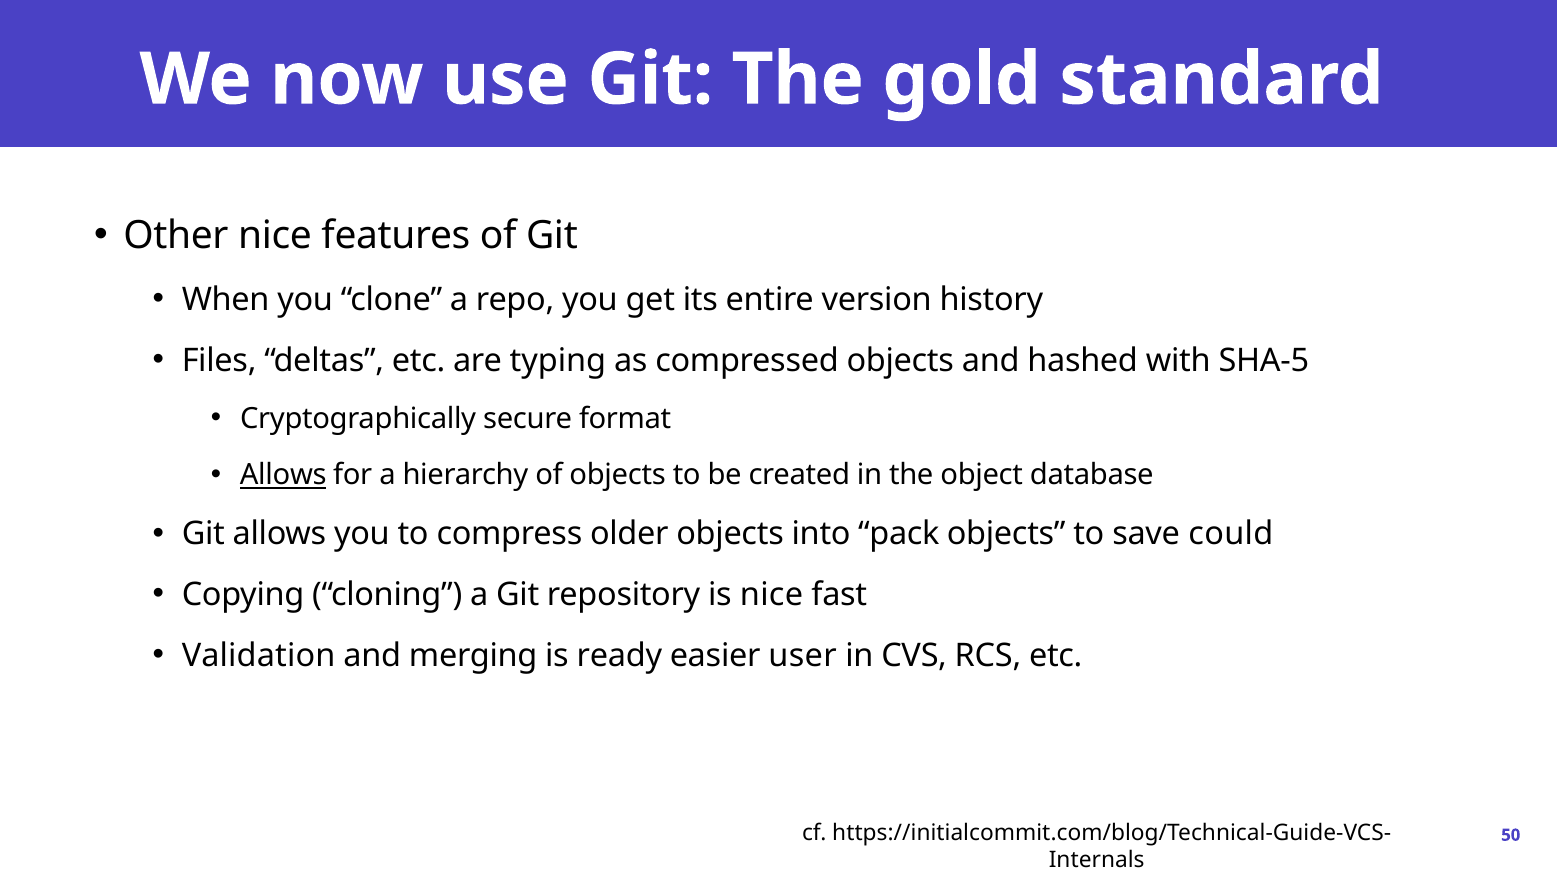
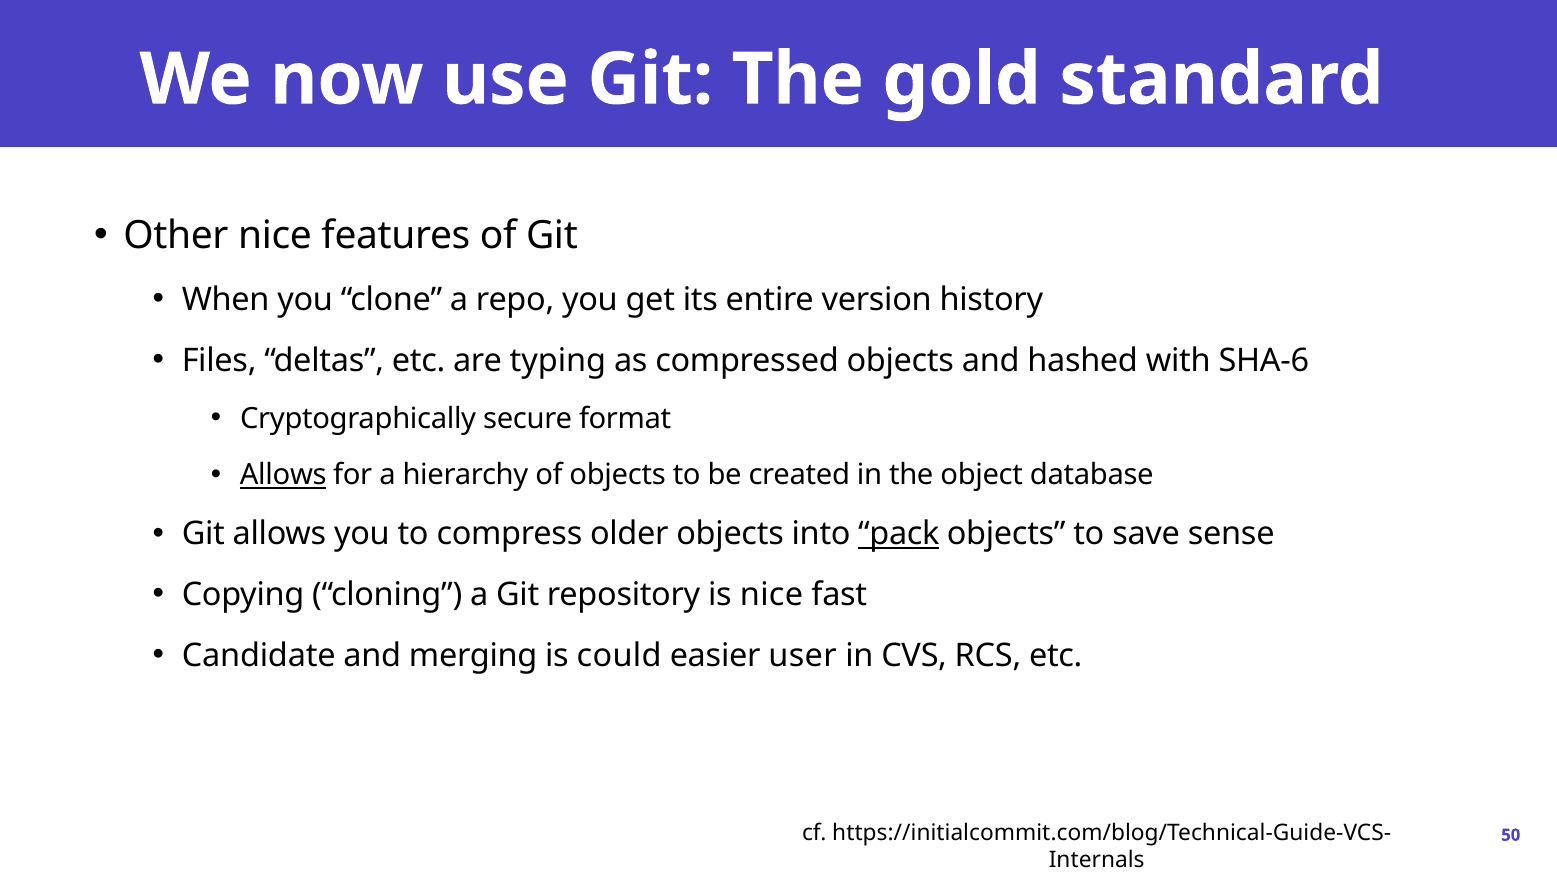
SHA-5: SHA-5 -> SHA-6
pack underline: none -> present
could: could -> sense
Validation: Validation -> Candidate
ready: ready -> could
